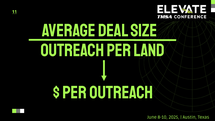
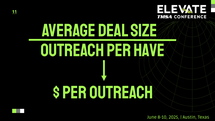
Land: Land -> Have
